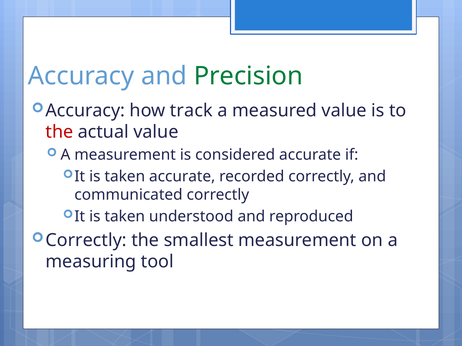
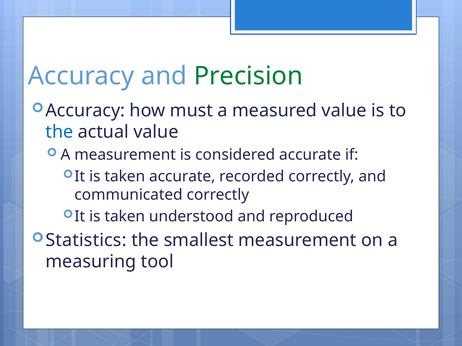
track: track -> must
the at (59, 132) colour: red -> blue
Correctly at (86, 240): Correctly -> Statistics
